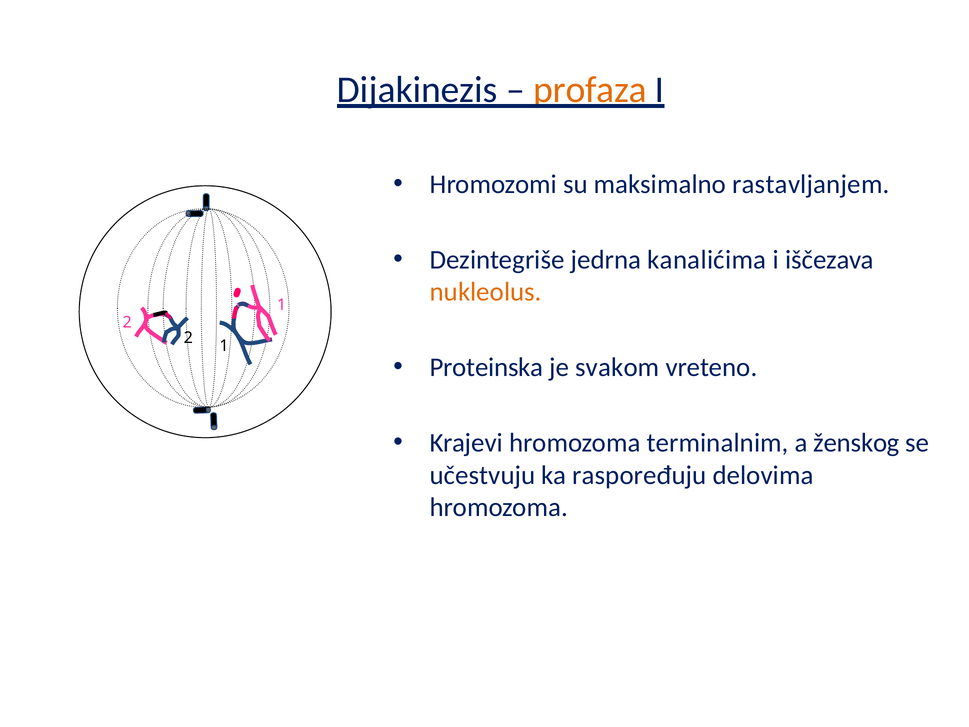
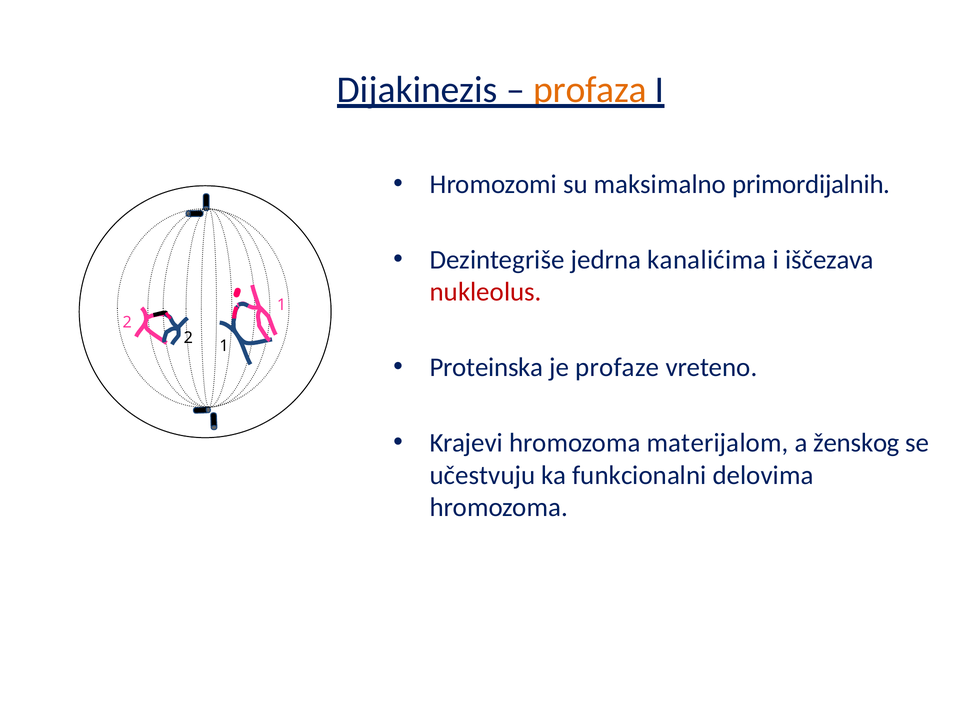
rastavljanjem: rastavljanjem -> primordijalnih
nukleolus colour: orange -> red
svakom: svakom -> profaze
terminalnim: terminalnim -> materijalom
raspoređuju: raspoređuju -> funkcionalni
